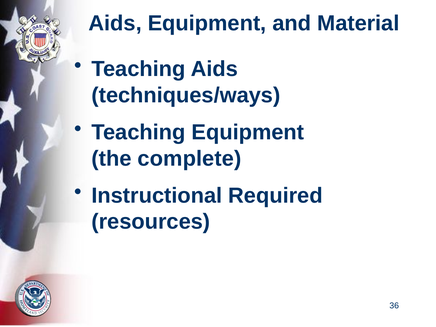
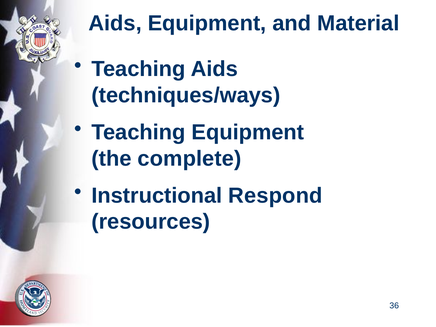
Required: Required -> Respond
